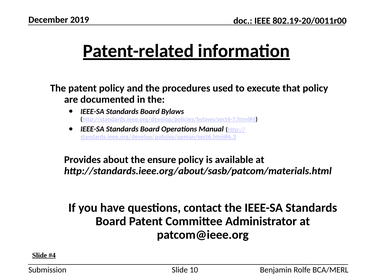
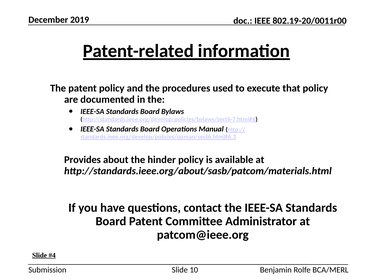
ensure: ensure -> hinder
